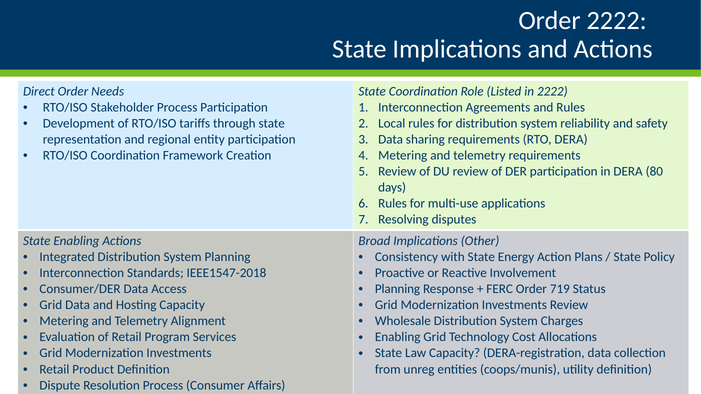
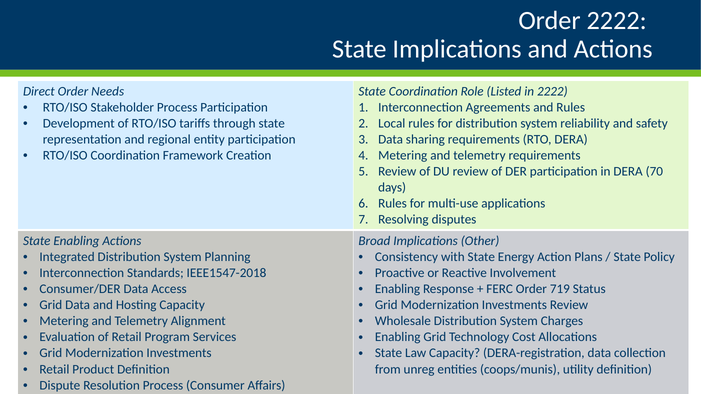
80: 80 -> 70
Planning at (398, 289): Planning -> Enabling
